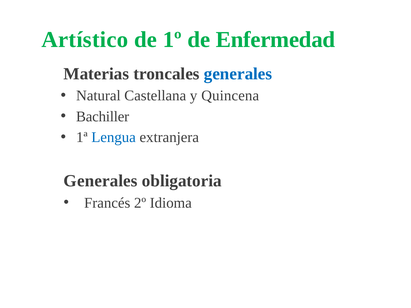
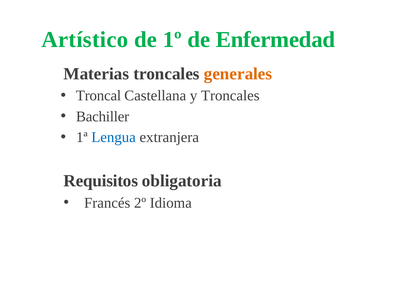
generales at (238, 74) colour: blue -> orange
Natural: Natural -> Troncal
y Quincena: Quincena -> Troncales
Generales at (101, 181): Generales -> Requisitos
